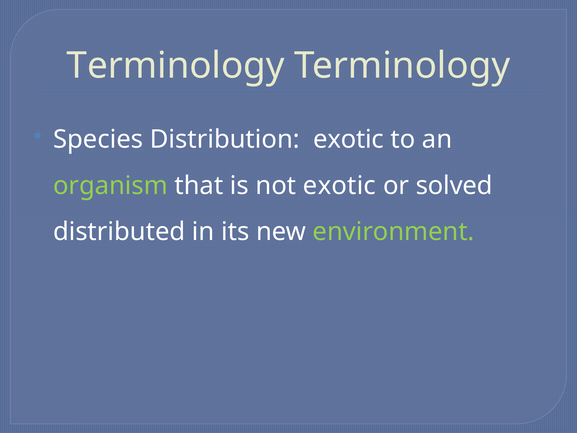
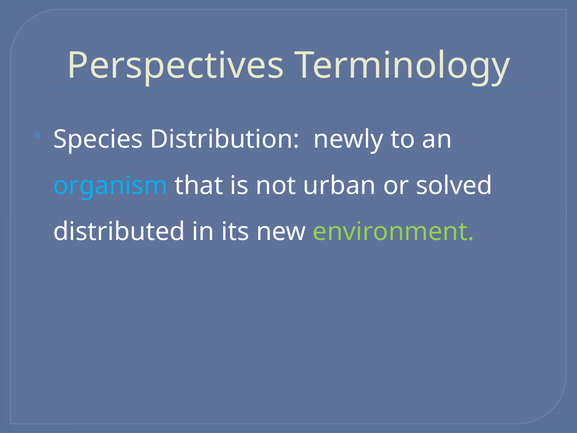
Terminology at (176, 66): Terminology -> Perspectives
Distribution exotic: exotic -> newly
organism colour: light green -> light blue
not exotic: exotic -> urban
